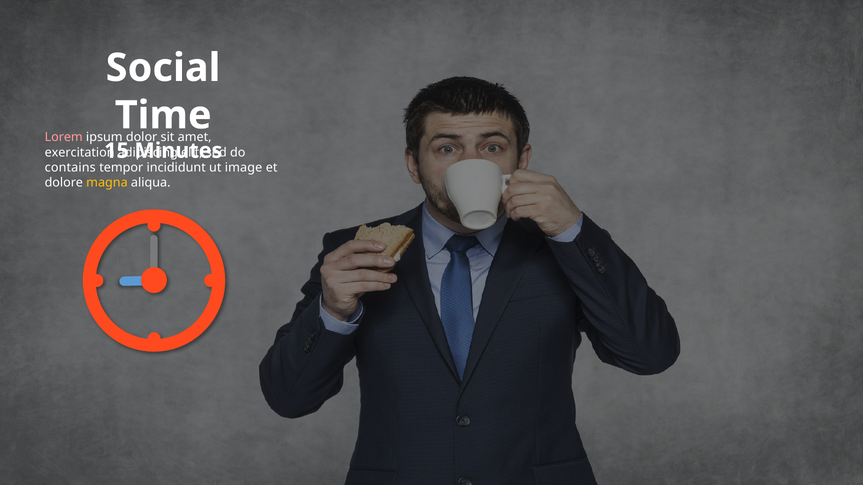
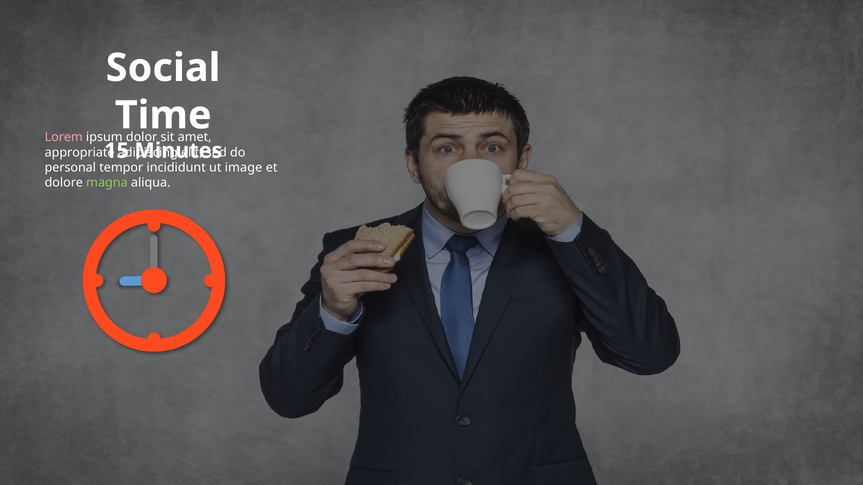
exercitation: exercitation -> appropriate
contains: contains -> personal
magna colour: yellow -> light green
